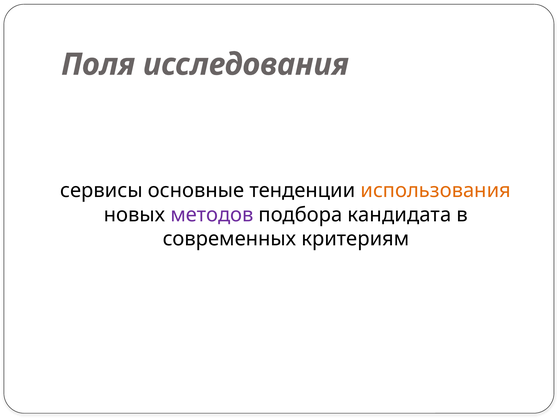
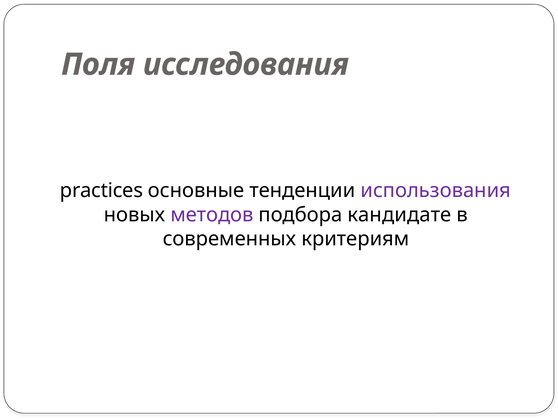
сервисы: сервисы -> practices
использования colour: orange -> purple
кандидата: кандидата -> кандидате
